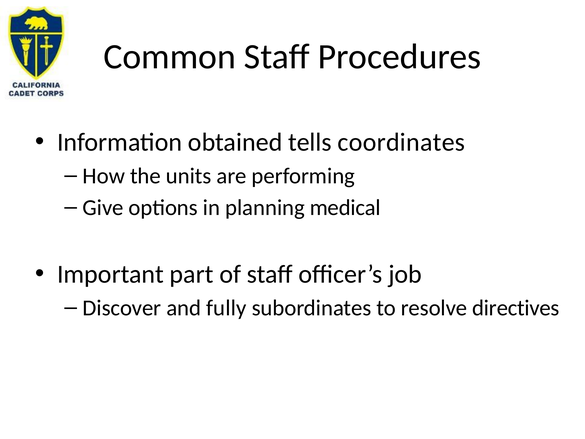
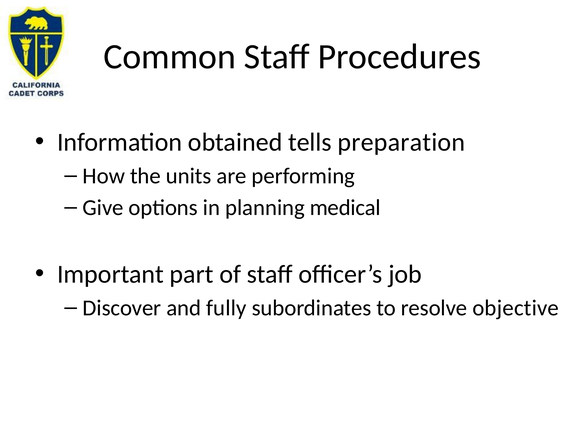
coordinates: coordinates -> preparation
directives: directives -> objective
